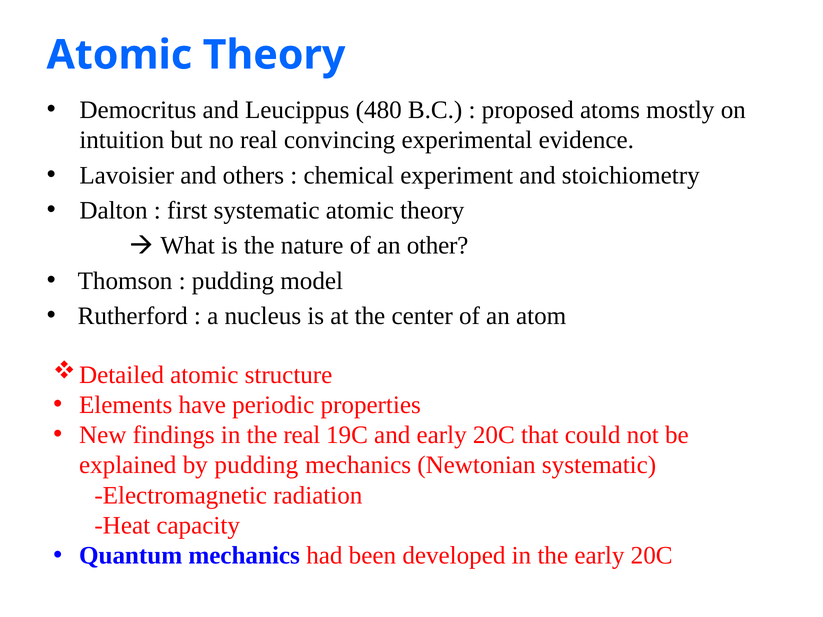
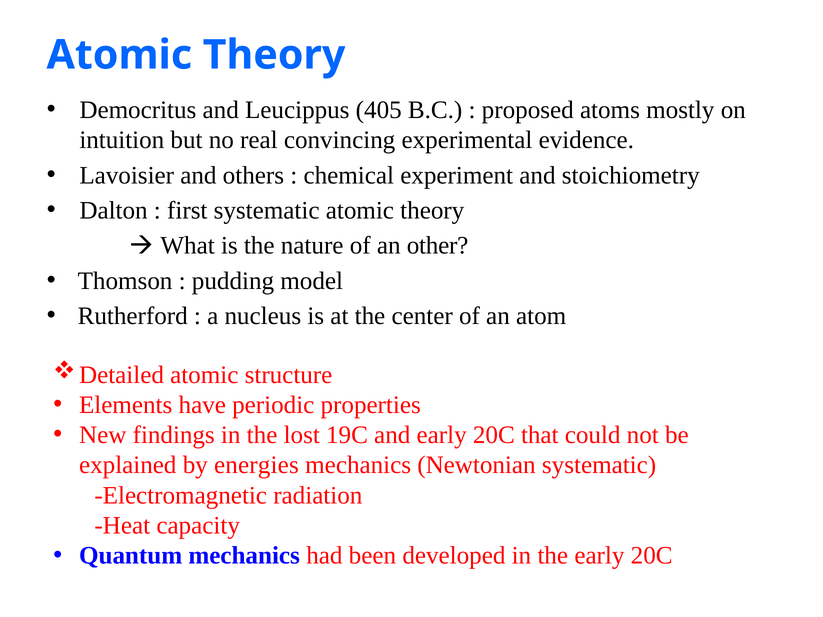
480: 480 -> 405
the real: real -> lost
by pudding: pudding -> energies
